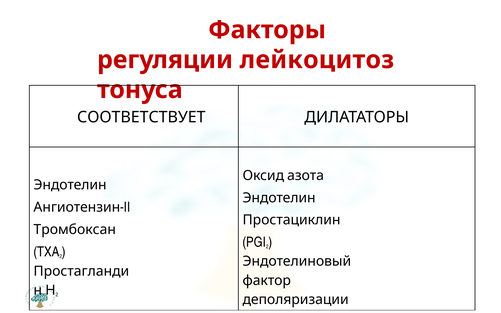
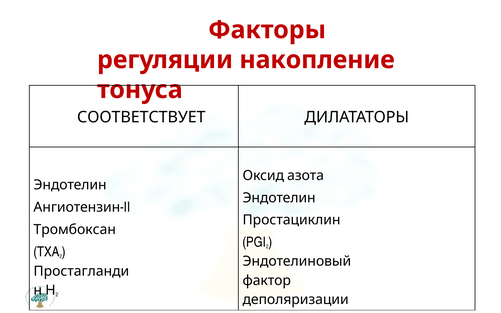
лейкоцитоз: лейкоцитоз -> накопление
